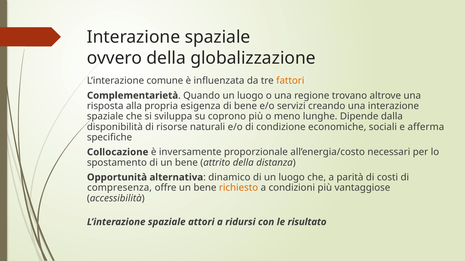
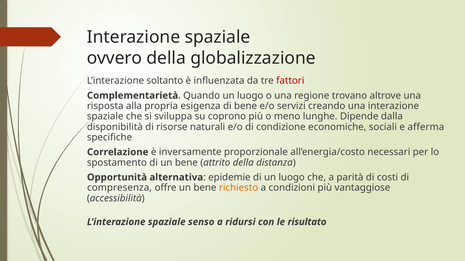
comune: comune -> soltanto
fattori colour: orange -> red
Collocazione: Collocazione -> Correlazione
dinamico: dinamico -> epidemie
attori: attori -> senso
